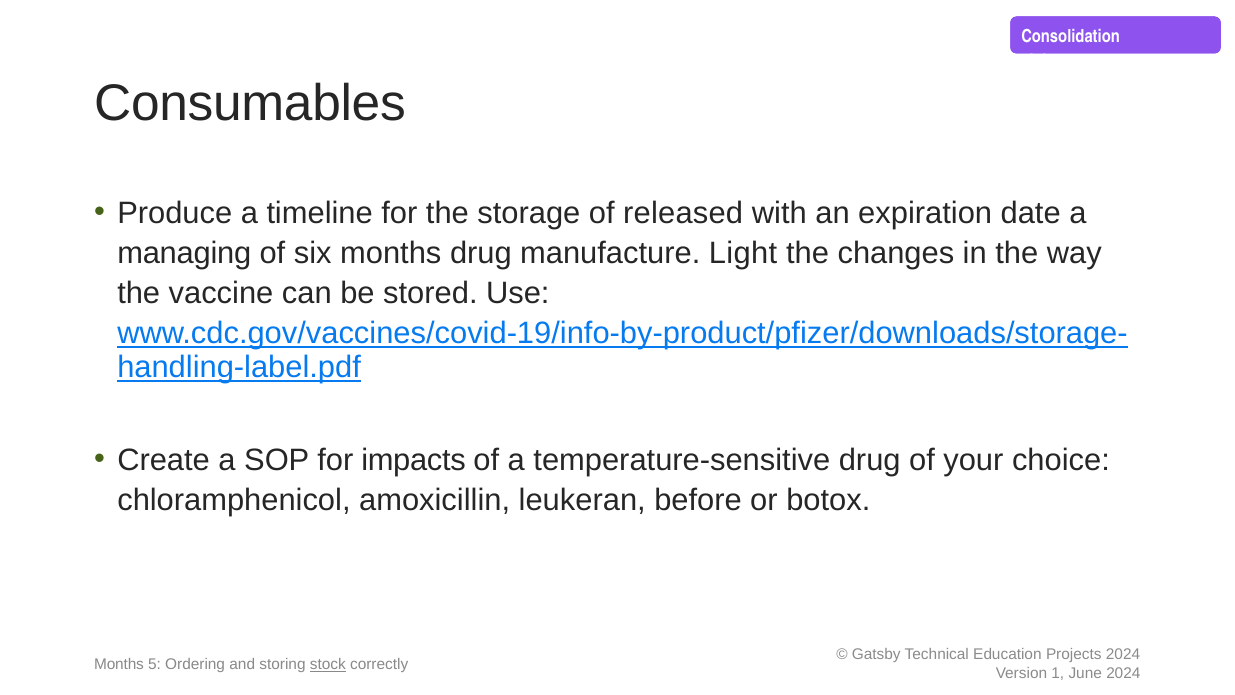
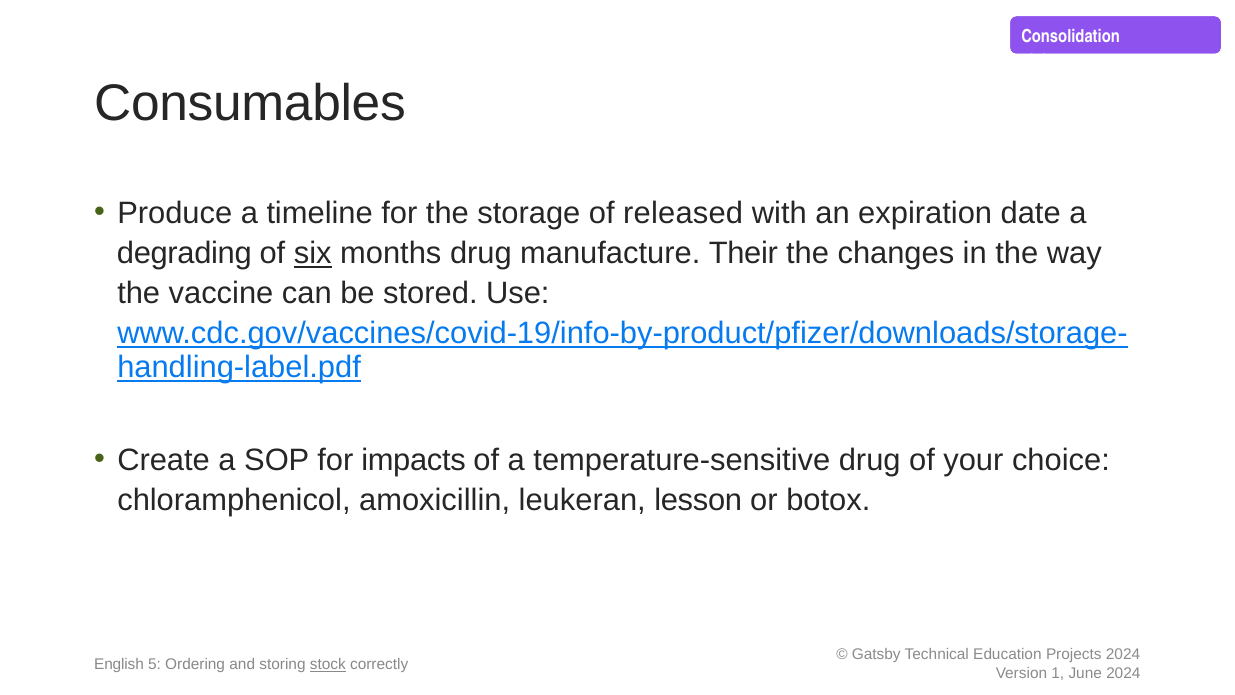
managing: managing -> degrading
six underline: none -> present
Light: Light -> Their
before: before -> lesson
Months at (119, 664): Months -> English
